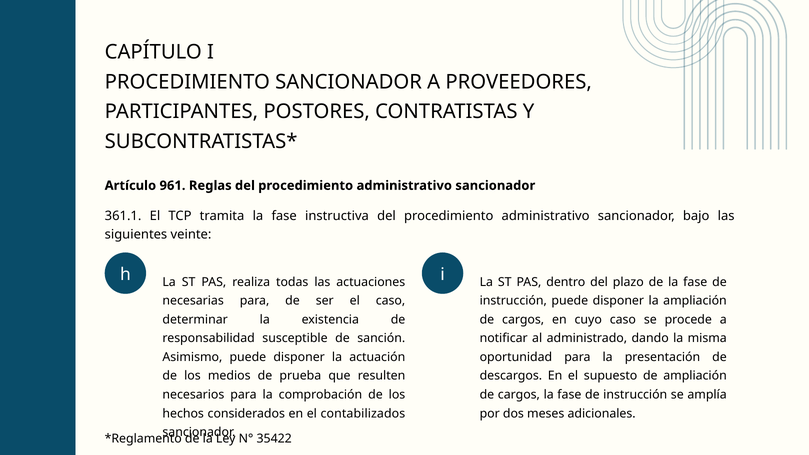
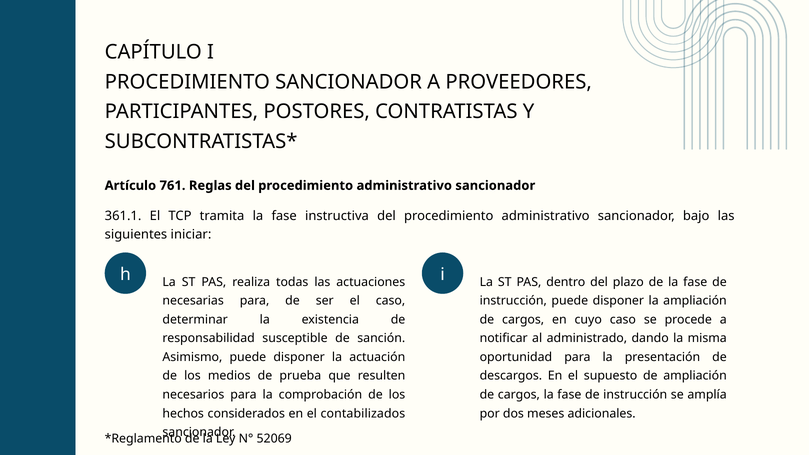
961: 961 -> 761
veinte: veinte -> iniciar
35422: 35422 -> 52069
